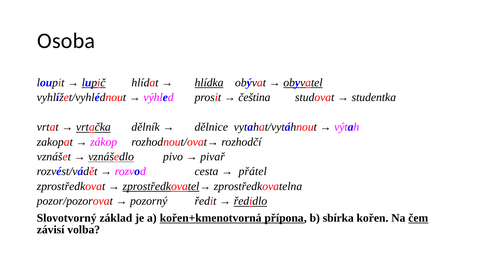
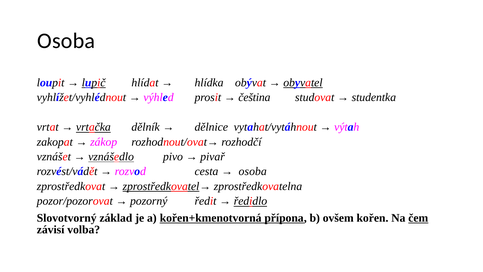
hlídka underline: present -> none
přátel at (253, 171): přátel -> osoba
sbírka: sbírka -> ovšem
